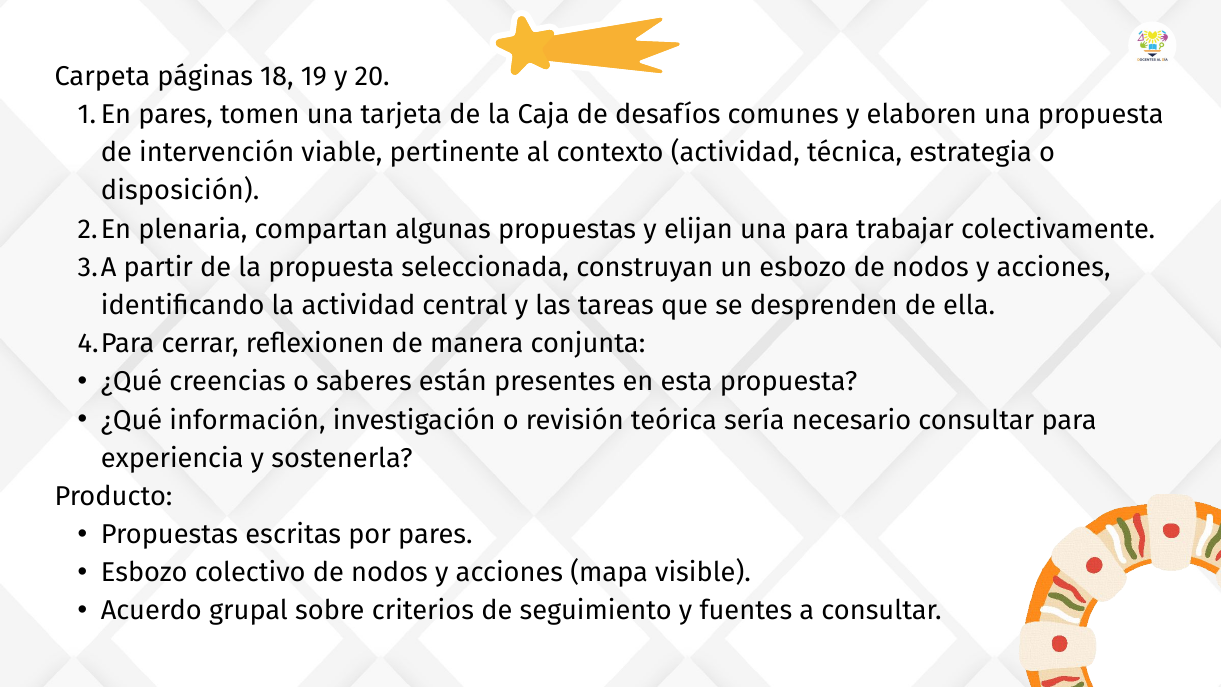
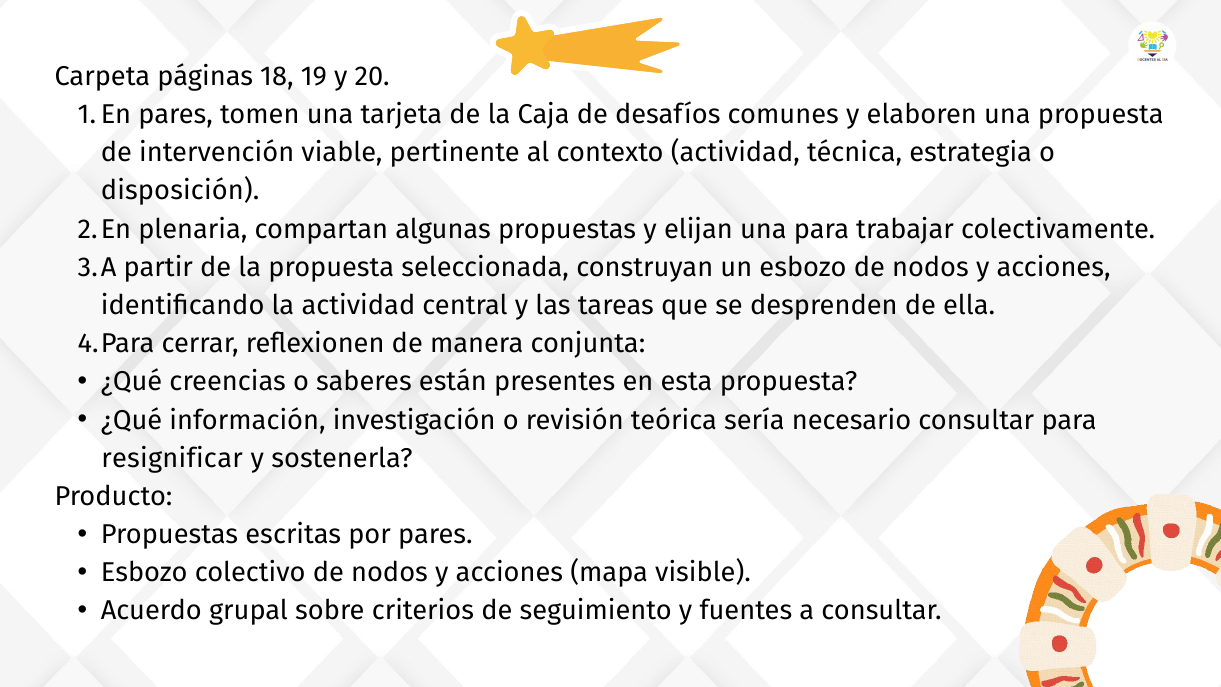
experiencia: experiencia -> resignificar
